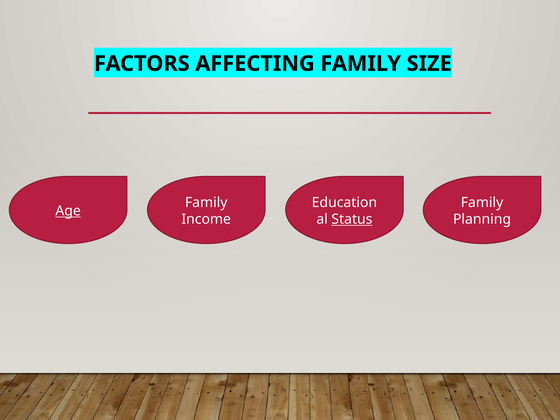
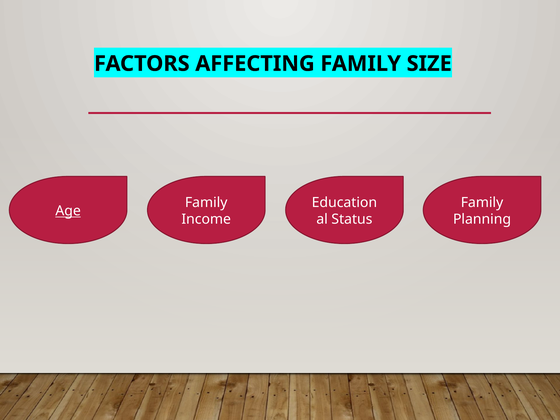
Status underline: present -> none
